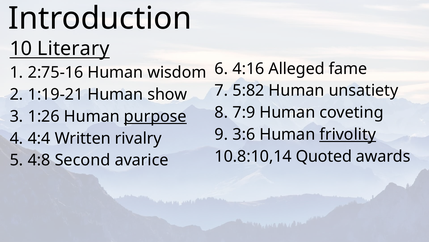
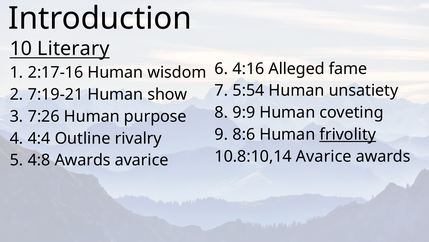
2:75-16: 2:75-16 -> 2:17-16
5:82: 5:82 -> 5:54
1:19-21: 1:19-21 -> 7:19-21
7:9: 7:9 -> 9:9
1:26: 1:26 -> 7:26
purpose underline: present -> none
3:6: 3:6 -> 8:6
Written: Written -> Outline
Quoted at (324, 156): Quoted -> Avarice
4:8 Second: Second -> Awards
